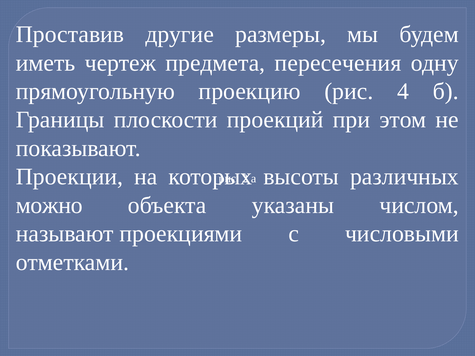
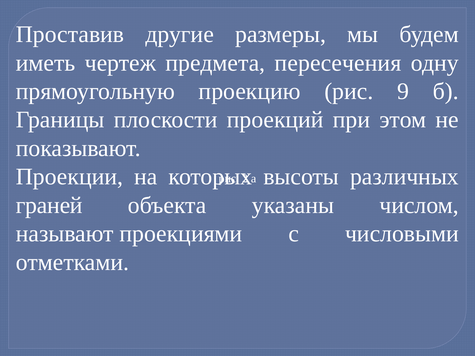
4: 4 -> 9
можно: можно -> граней
